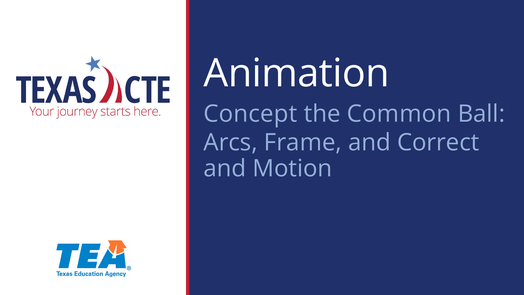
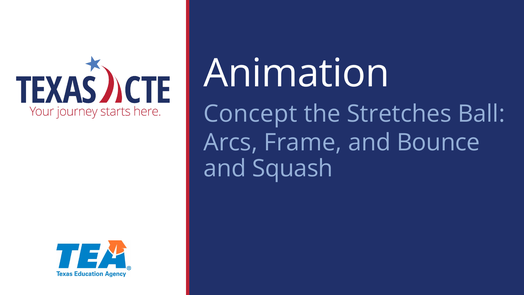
Common: Common -> Stretches
Correct: Correct -> Bounce
Motion: Motion -> Squash
